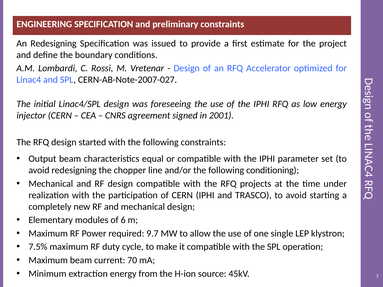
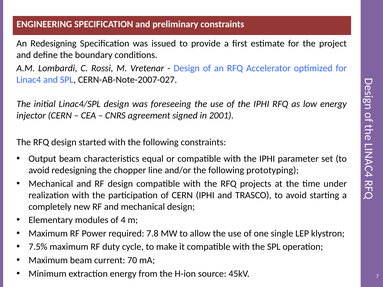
conditioning: conditioning -> prototyping
of 6: 6 -> 4
9.7: 9.7 -> 7.8
